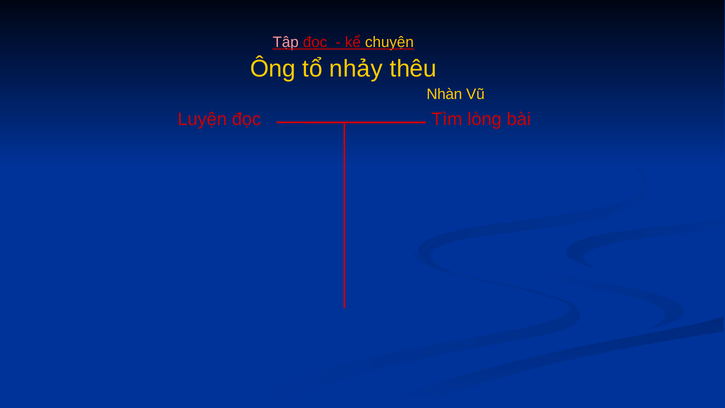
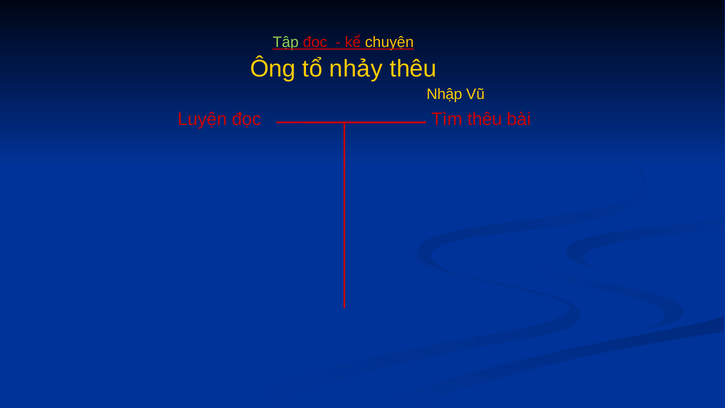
Tập colour: pink -> light green
Nhàn: Nhàn -> Nhập
Tìm lòng: lòng -> thêu
